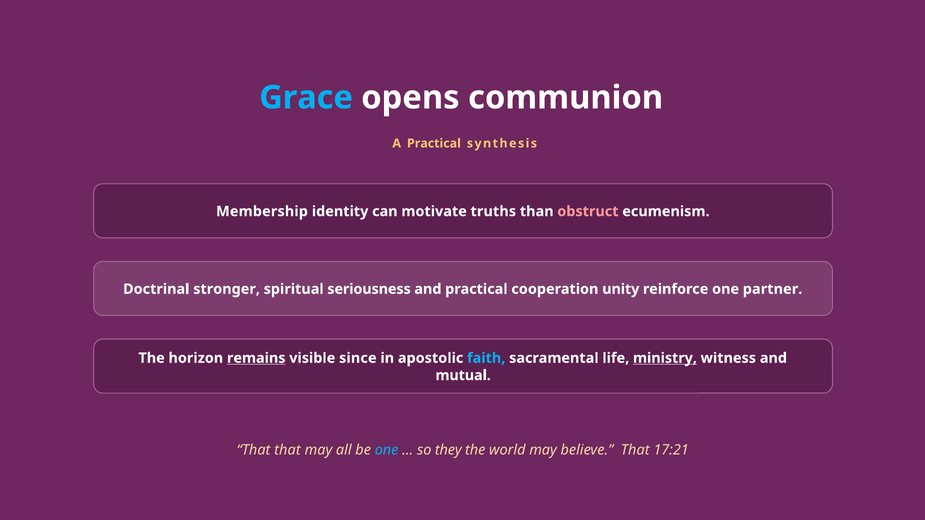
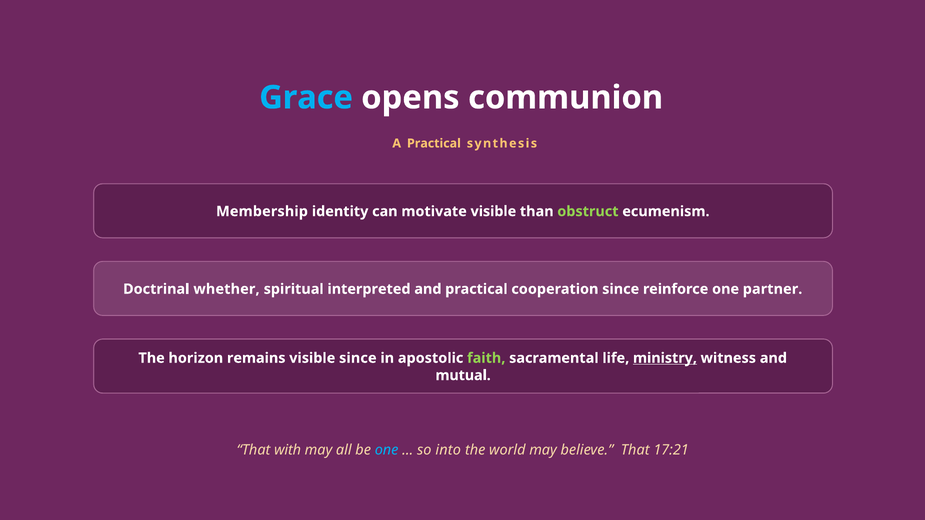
motivate truths: truths -> visible
obstruct colour: pink -> light green
stronger: stronger -> whether
seriousness: seriousness -> interpreted
cooperation unity: unity -> since
remains underline: present -> none
faith colour: light blue -> light green
That that: that -> with
they: they -> into
